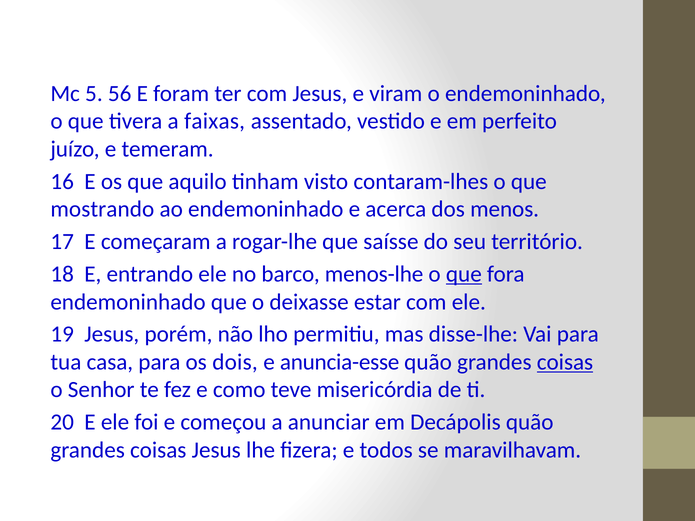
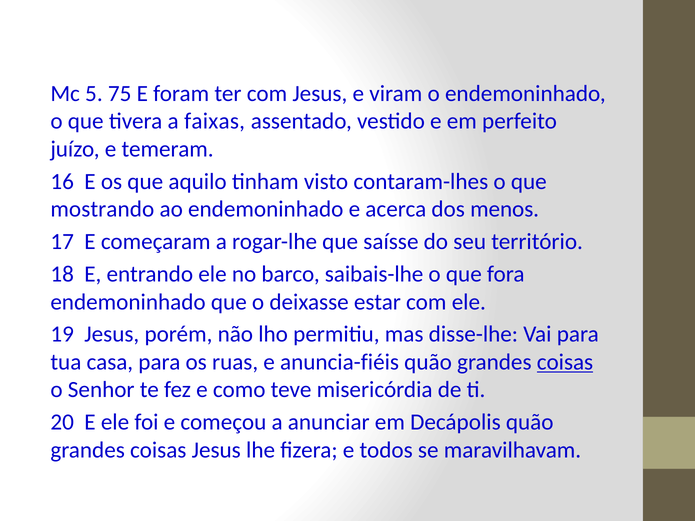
56: 56 -> 75
menos-lhe: menos-lhe -> saibais-lhe
que at (464, 274) underline: present -> none
dois: dois -> ruas
anuncia-esse: anuncia-esse -> anuncia-fiéis
